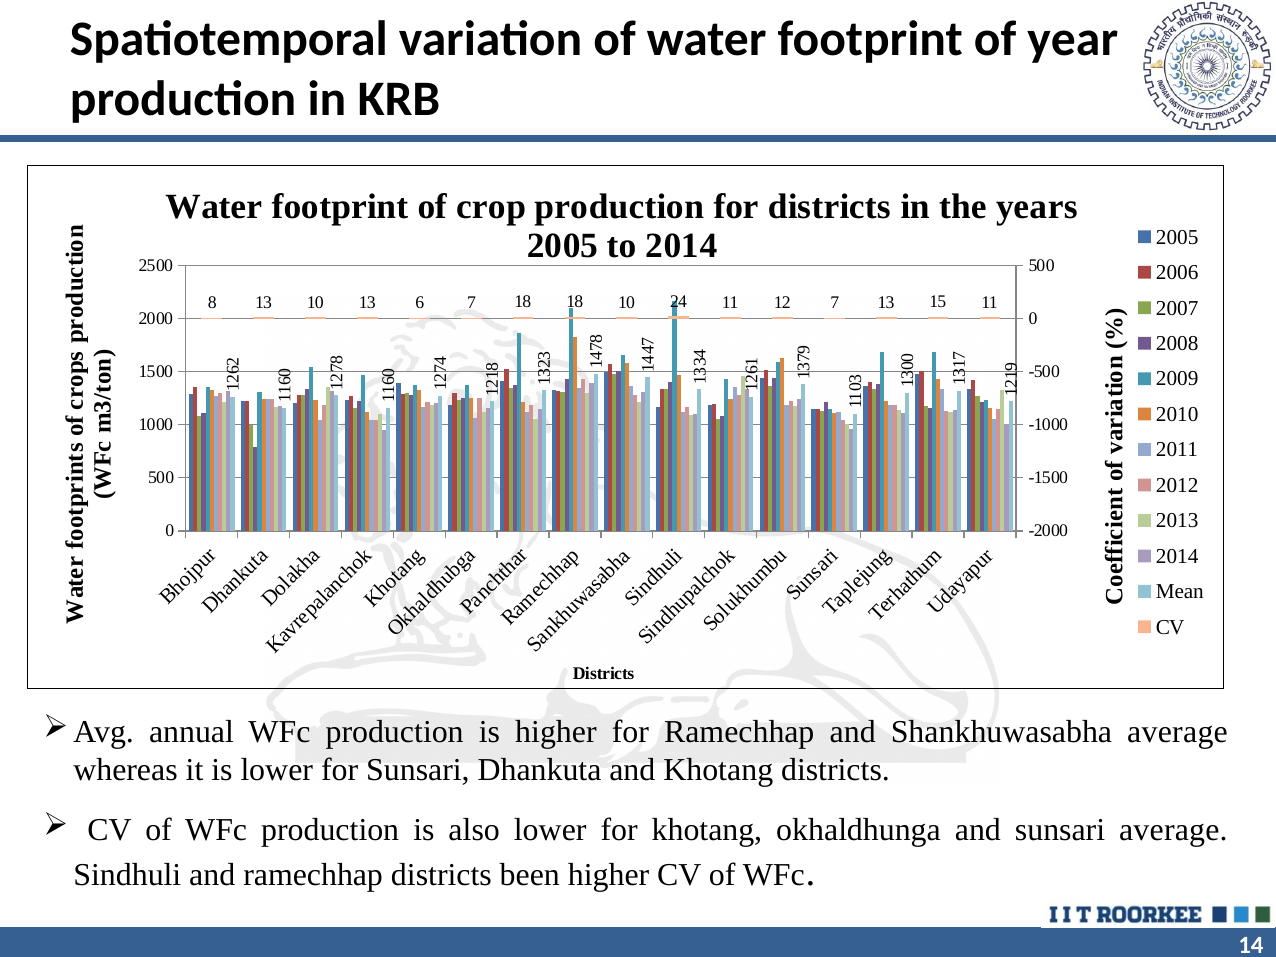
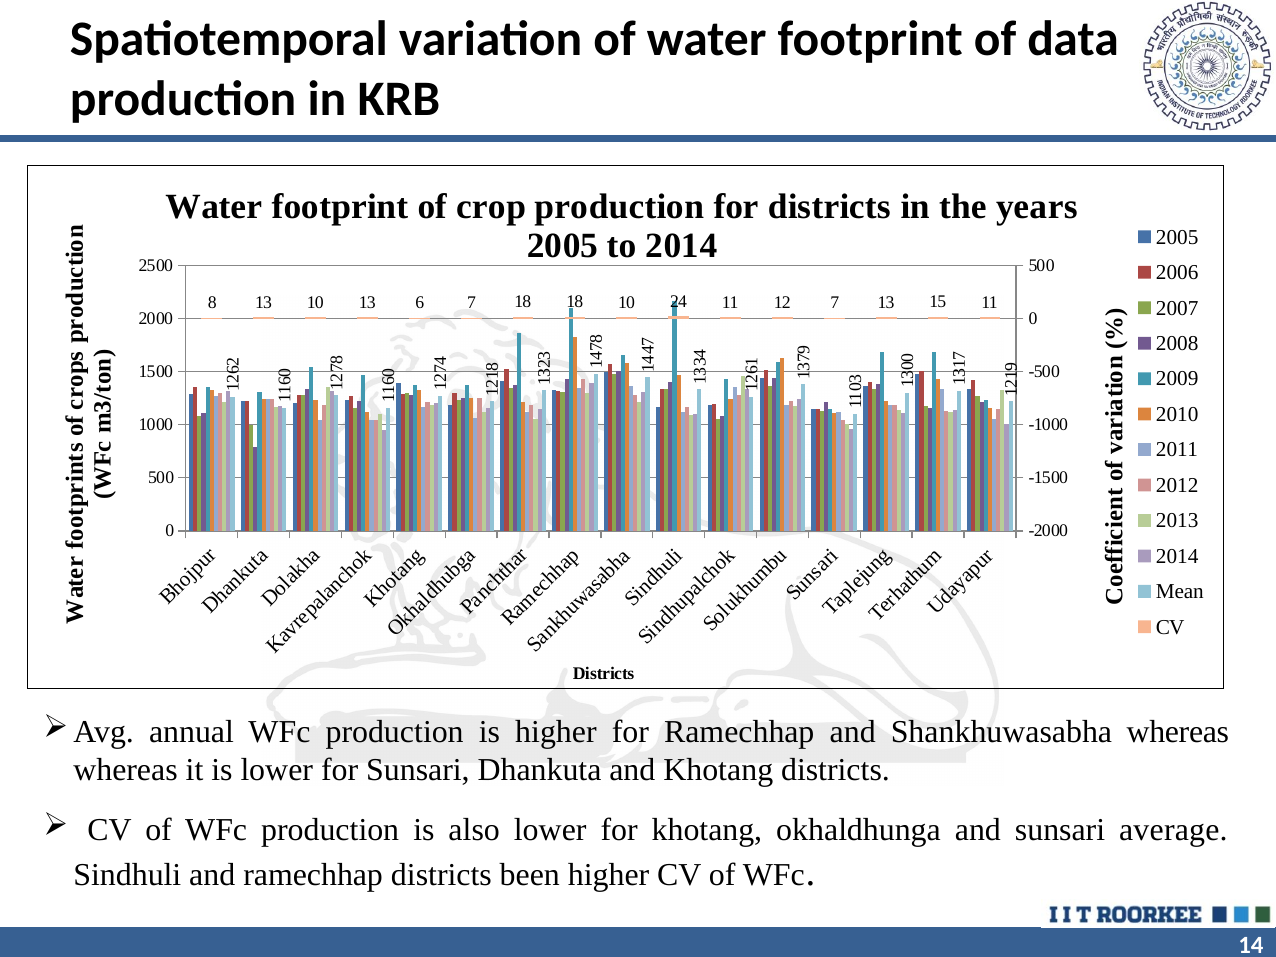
year: year -> data
Shankhuwasabha average: average -> whereas
